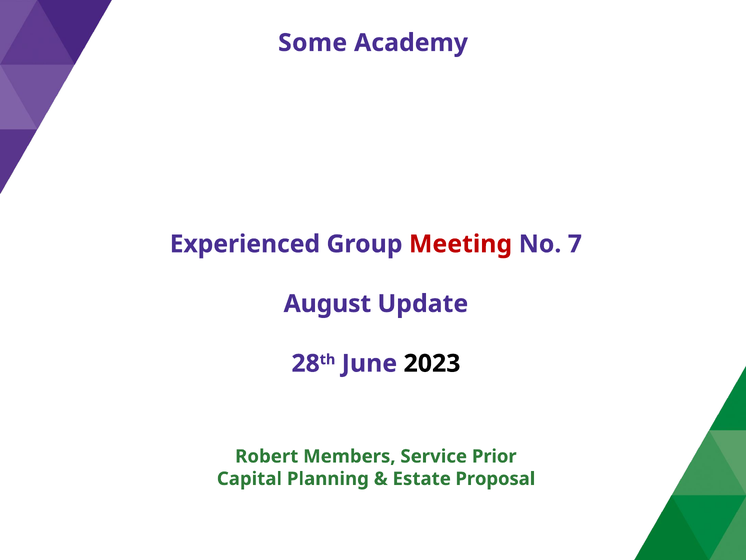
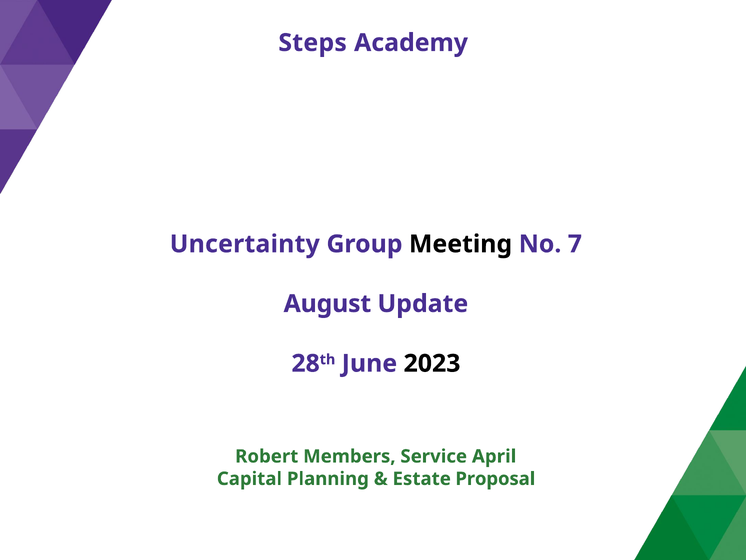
Some: Some -> Steps
Experienced: Experienced -> Uncertainty
Meeting colour: red -> black
Prior: Prior -> April
